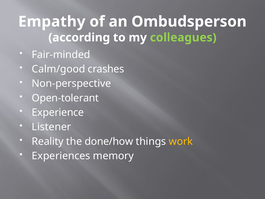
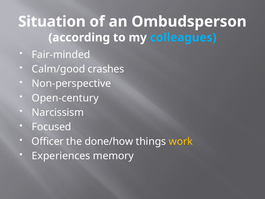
Empathy: Empathy -> Situation
colleagues colour: light green -> light blue
Open-tolerant: Open-tolerant -> Open-century
Experience: Experience -> Narcissism
Listener: Listener -> Focused
Reality: Reality -> Officer
